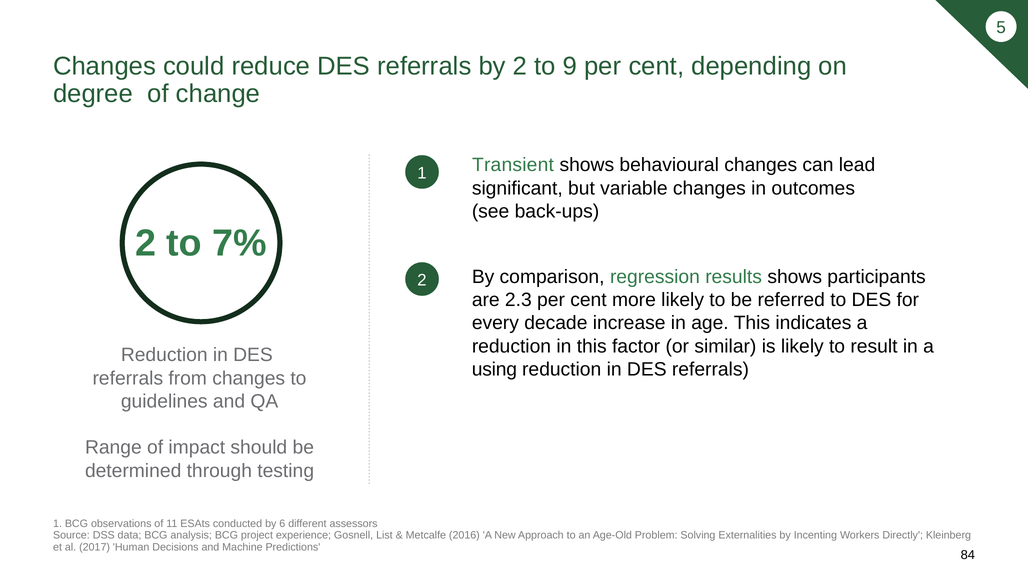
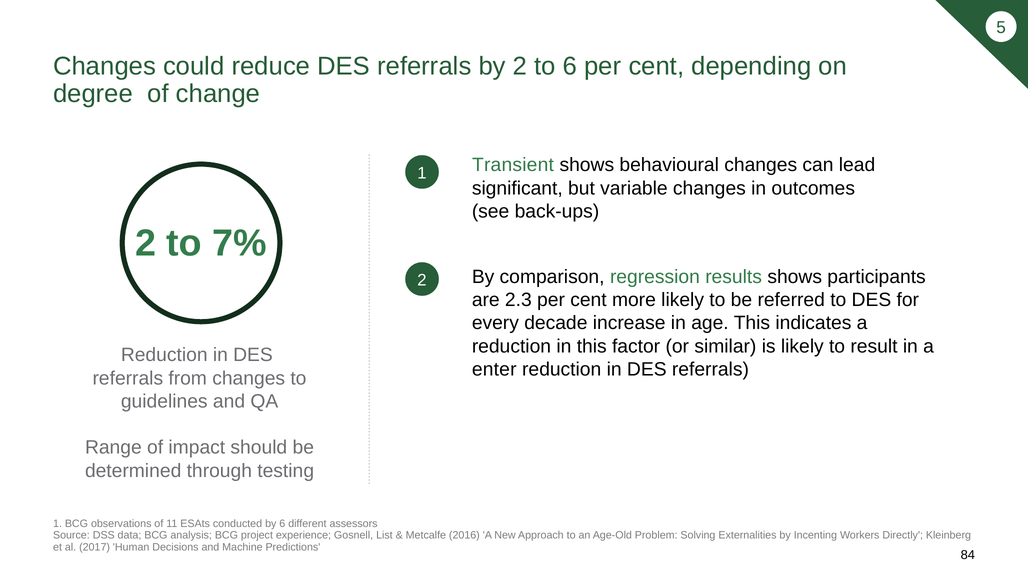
to 9: 9 -> 6
using: using -> enter
